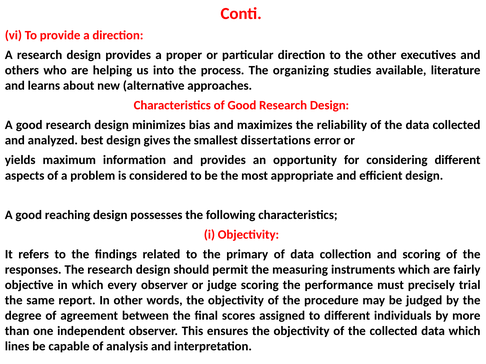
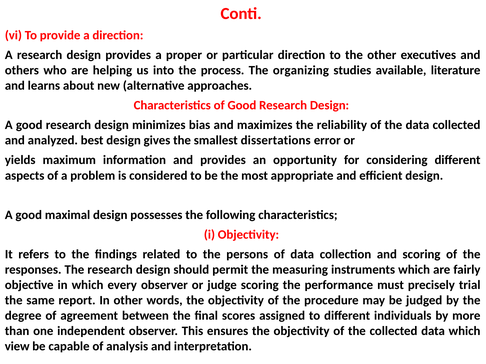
reaching: reaching -> maximal
primary: primary -> persons
lines: lines -> view
